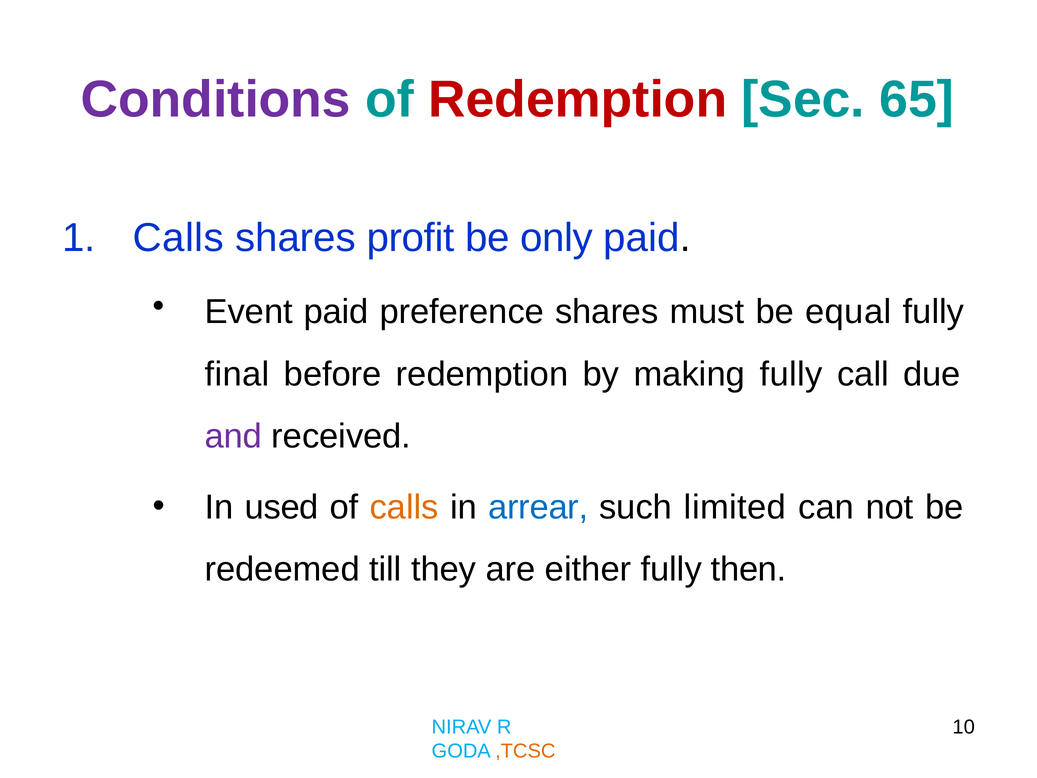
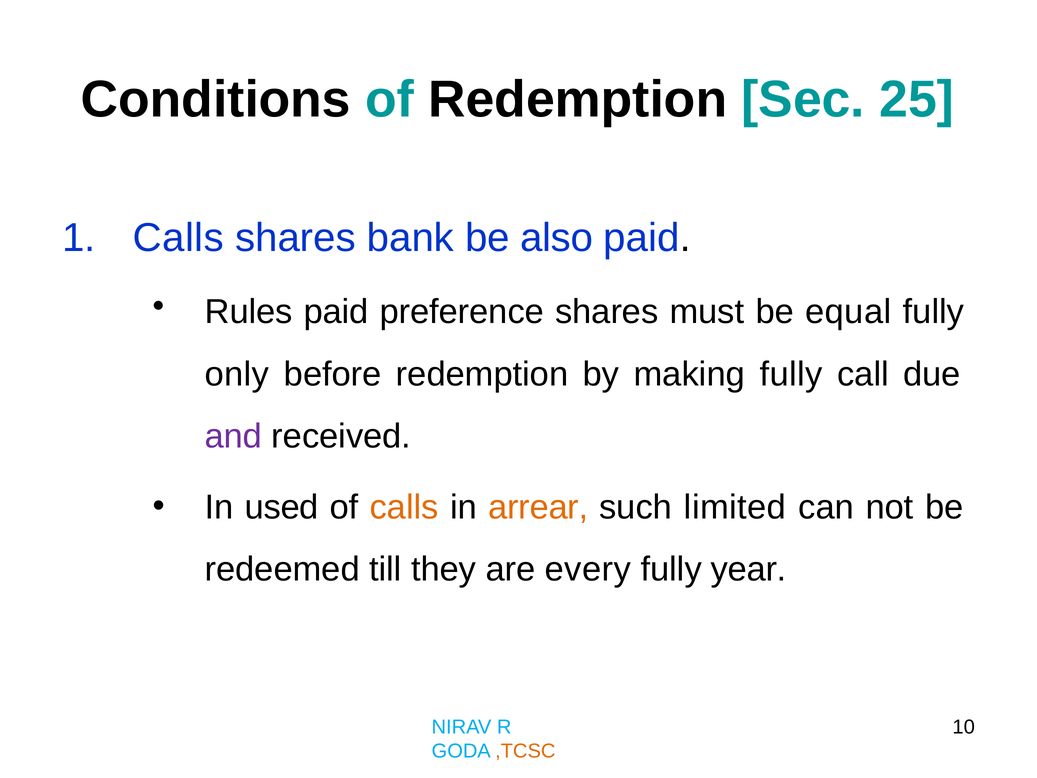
Conditions colour: purple -> black
Redemption at (578, 100) colour: red -> black
65: 65 -> 25
profit: profit -> bank
only: only -> also
Event: Event -> Rules
final: final -> only
arrear colour: blue -> orange
either: either -> every
then: then -> year
